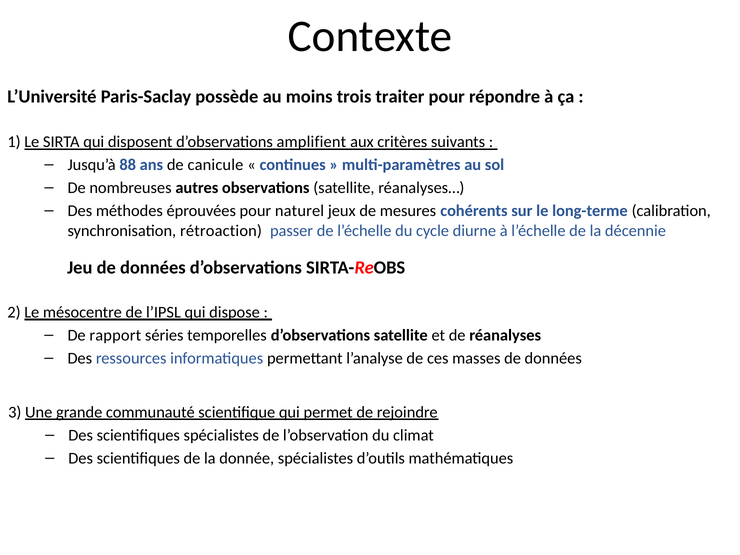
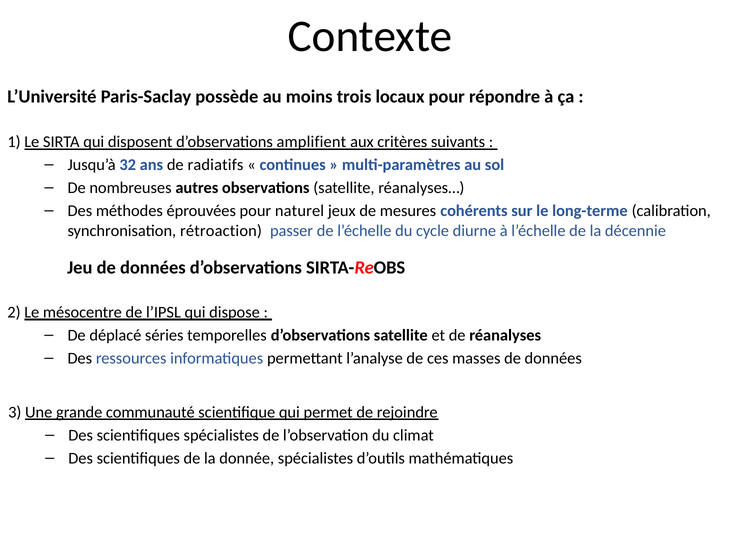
traiter: traiter -> locaux
88: 88 -> 32
canicule: canicule -> radiatifs
rapport: rapport -> déplacé
